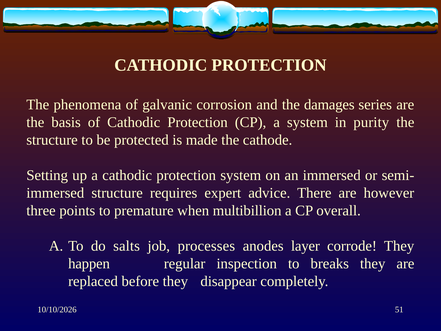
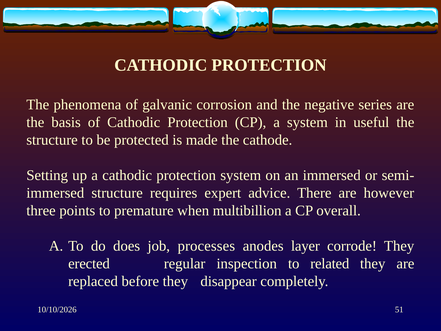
damages: damages -> negative
purity: purity -> useful
salts: salts -> does
happen: happen -> erected
breaks: breaks -> related
